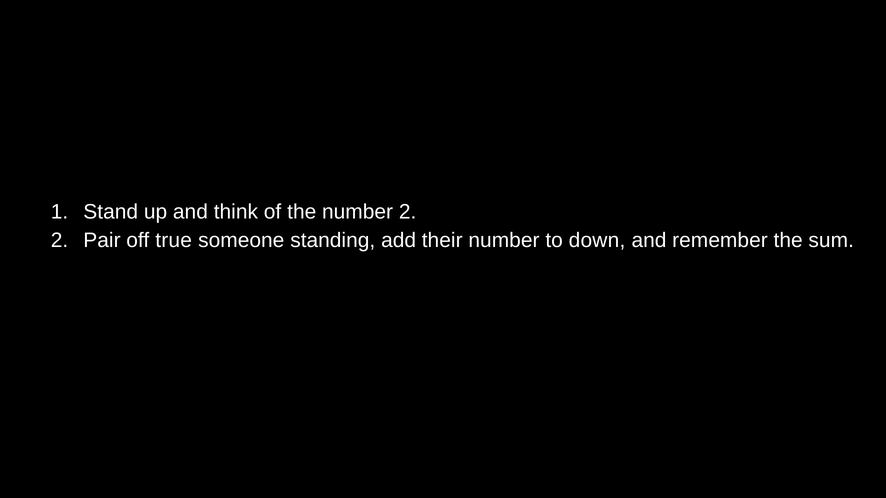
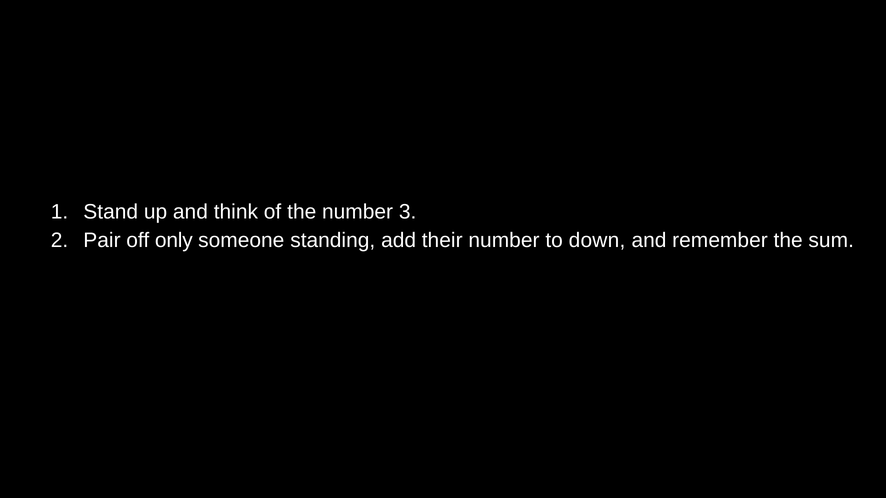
number 2: 2 -> 3
true: true -> only
